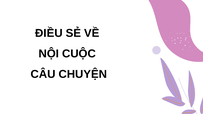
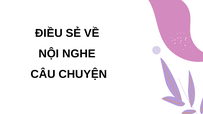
CUỘC: CUỘC -> NGHE
